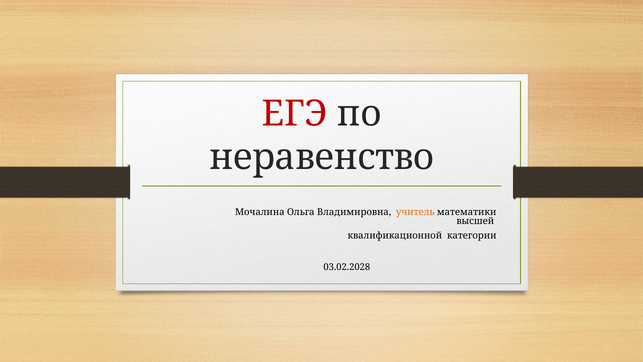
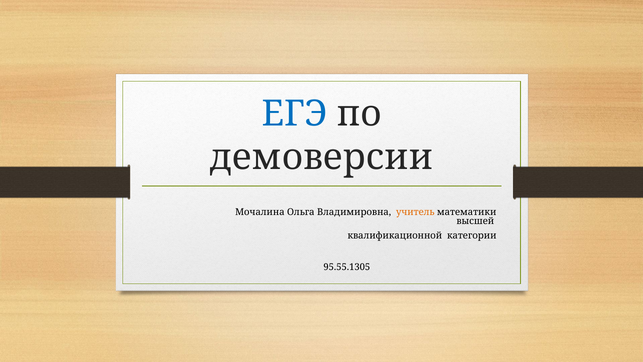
ЕГЭ colour: red -> blue
неравенство: неравенство -> демоверсии
03.02.2028: 03.02.2028 -> 95.55.1305
